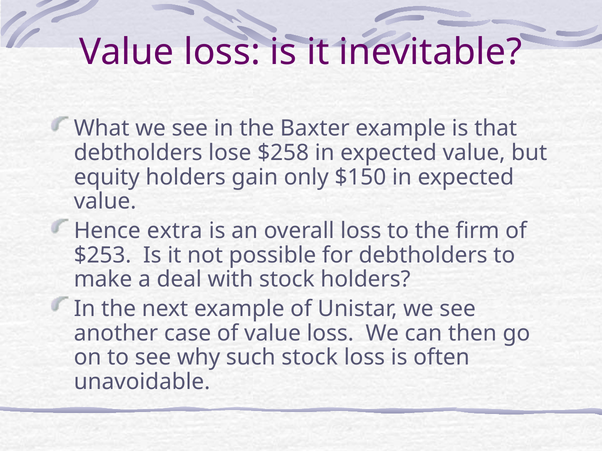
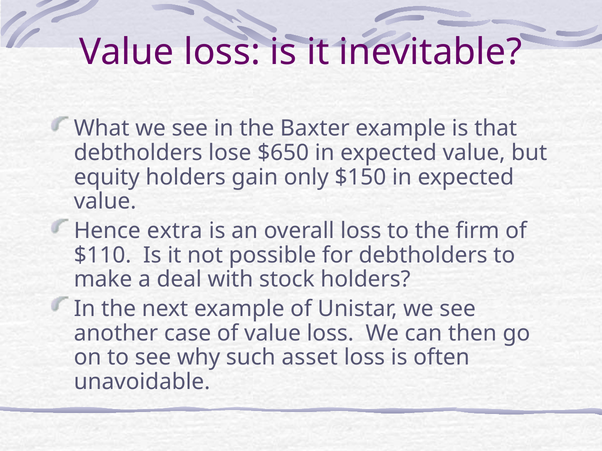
$258: $258 -> $650
$253: $253 -> $110
such stock: stock -> asset
